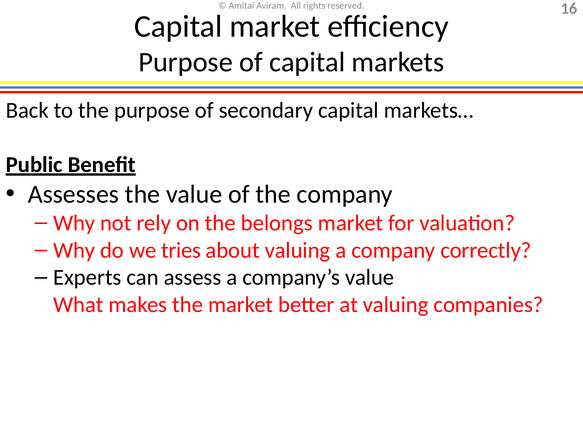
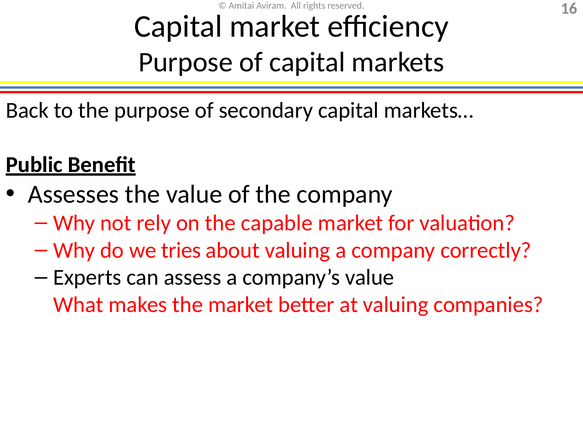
belongs: belongs -> capable
